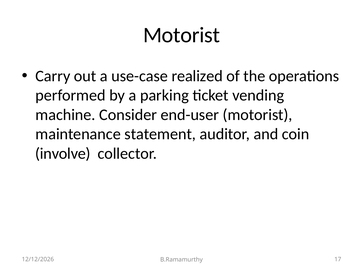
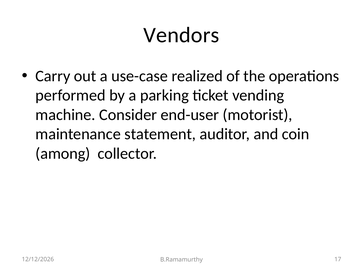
Motorist at (182, 35): Motorist -> Vendors
involve: involve -> among
